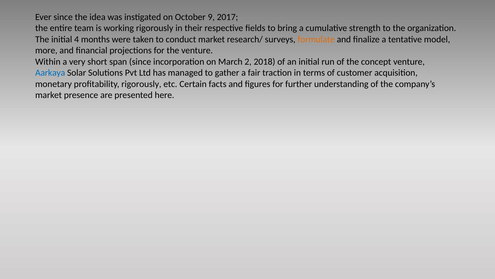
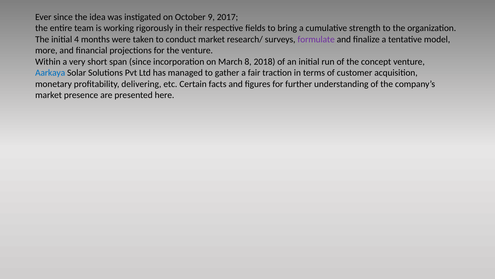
formulate colour: orange -> purple
2: 2 -> 8
profitability rigorously: rigorously -> delivering
